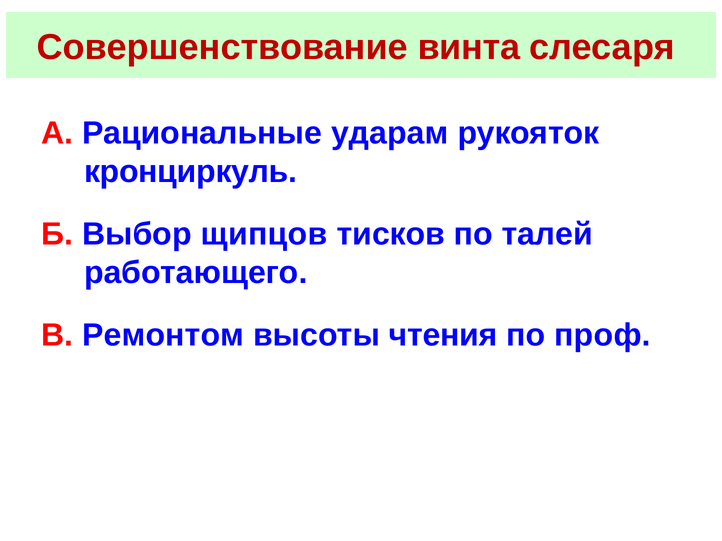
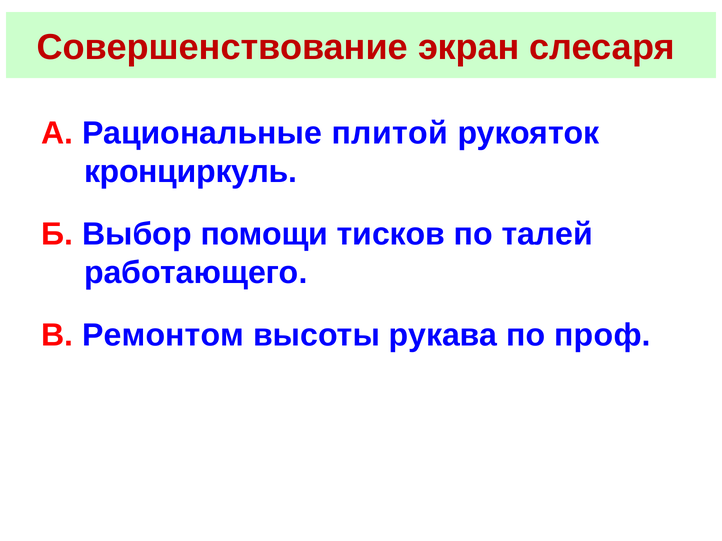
винта: винта -> экран
ударам: ударам -> плитой
щипцов: щипцов -> помощи
чтения: чтения -> рукава
